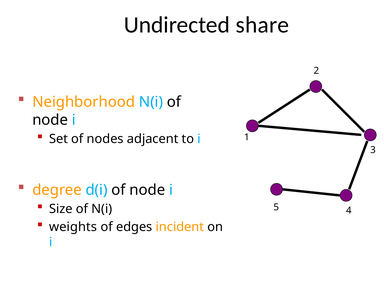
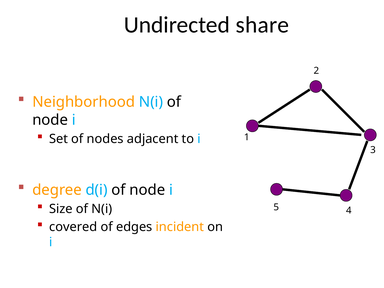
weights: weights -> covered
